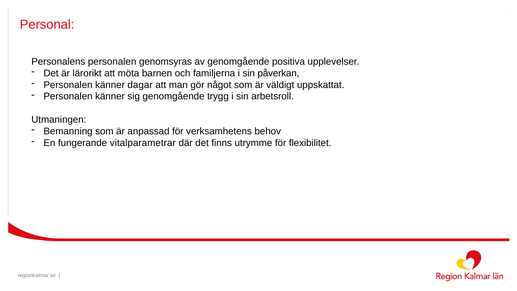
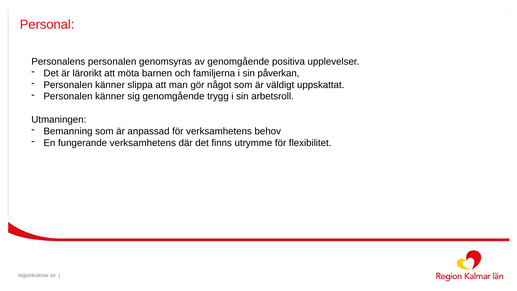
dagar: dagar -> slippa
fungerande vitalparametrar: vitalparametrar -> verksamhetens
